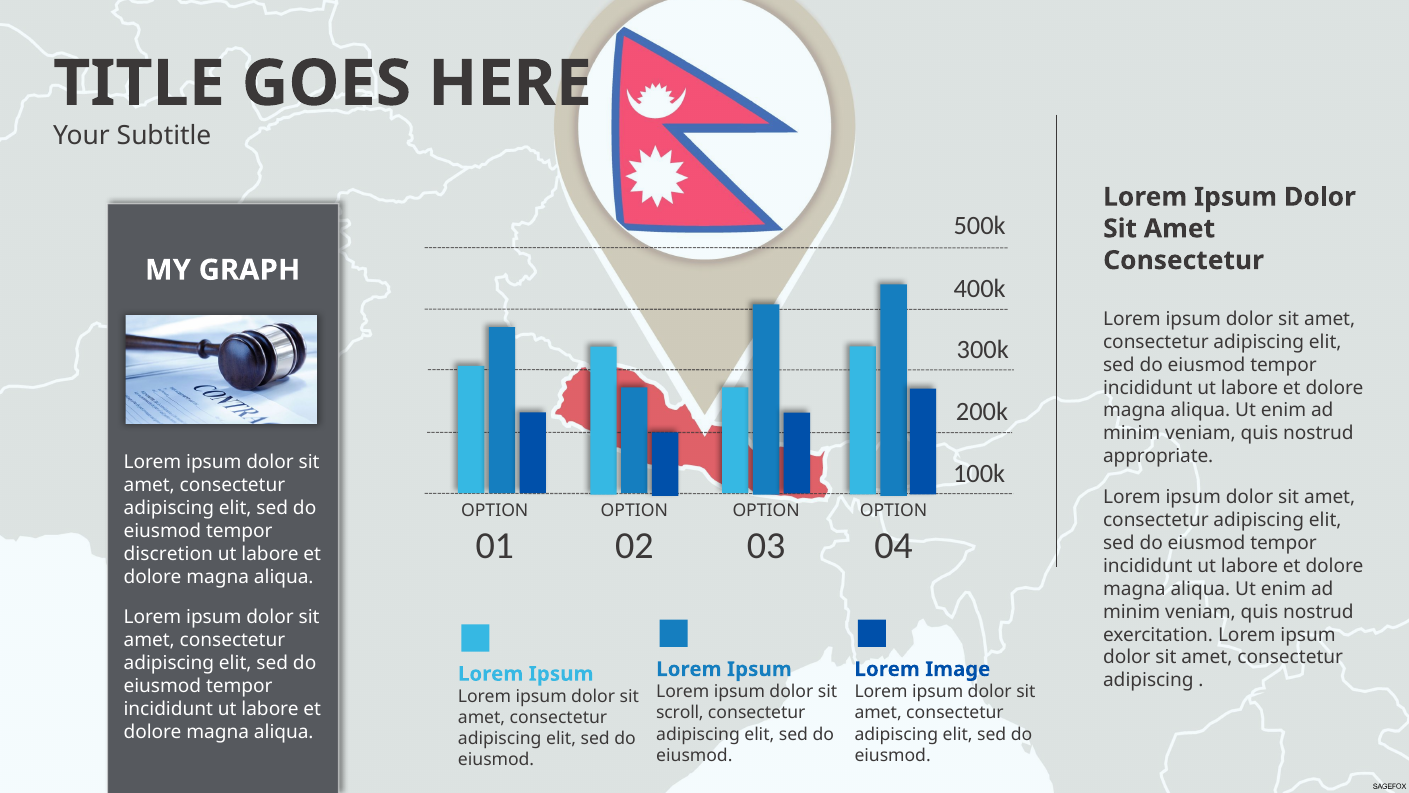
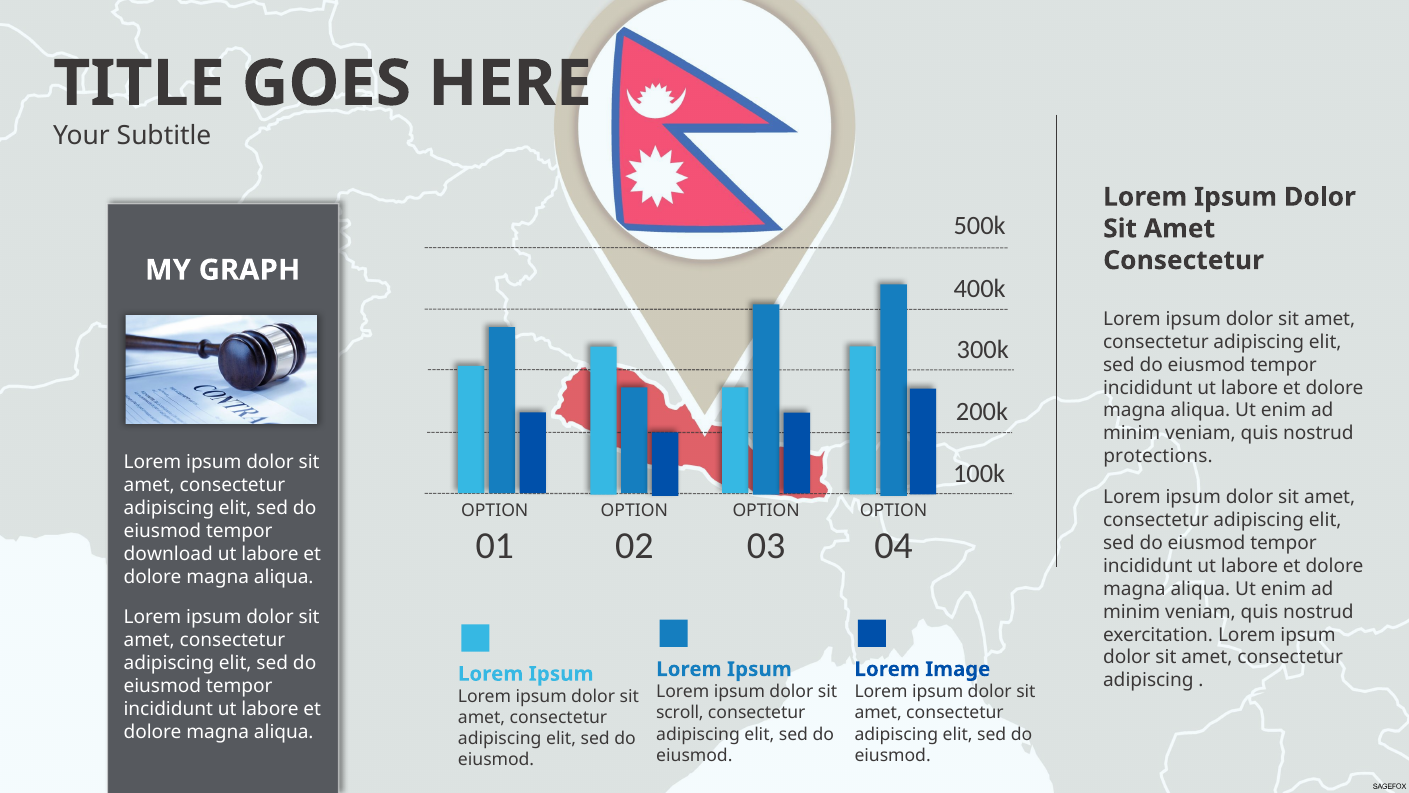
appropriate: appropriate -> protections
discretion: discretion -> download
